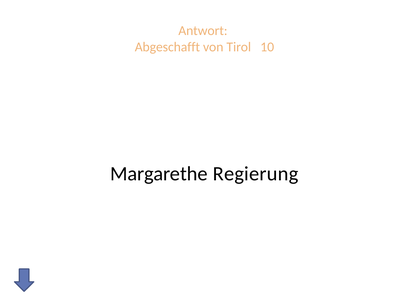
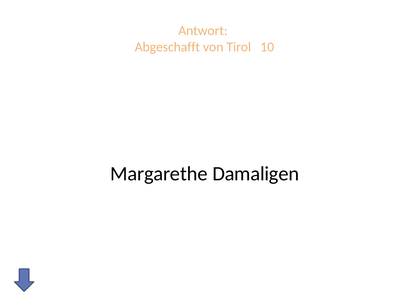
Regierung: Regierung -> Damaligen
